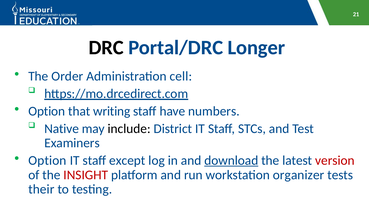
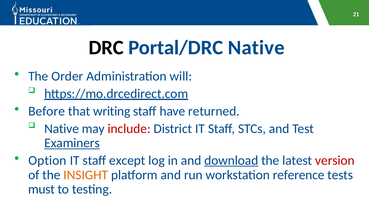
Portal/DRC Longer: Longer -> Native
cell: cell -> will
Option at (47, 111): Option -> Before
numbers: numbers -> returned
include colour: black -> red
Examiners underline: none -> present
INSIGHT colour: red -> orange
organizer: organizer -> reference
their: their -> must
